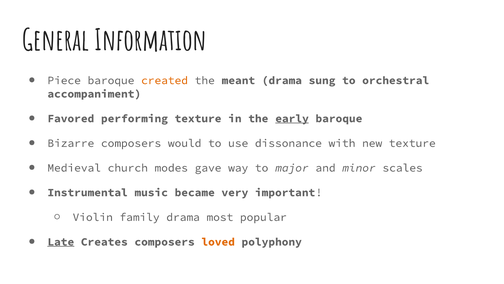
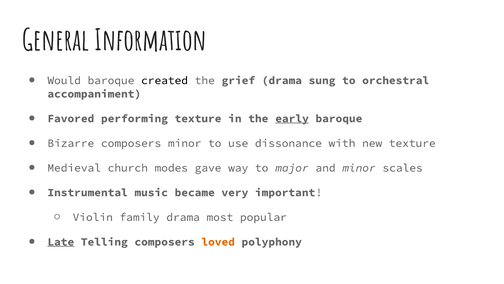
Piece: Piece -> Would
created colour: orange -> black
meant: meant -> grief
composers would: would -> minor
Creates: Creates -> Telling
